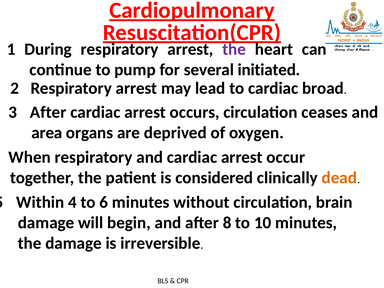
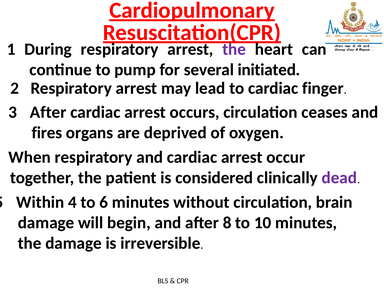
broad: broad -> finger
area: area -> fires
dead colour: orange -> purple
